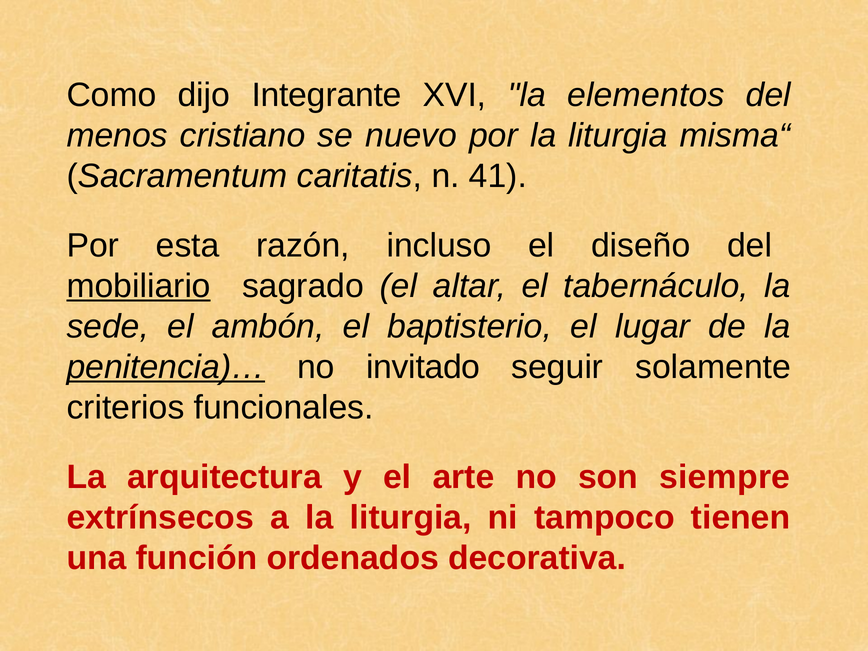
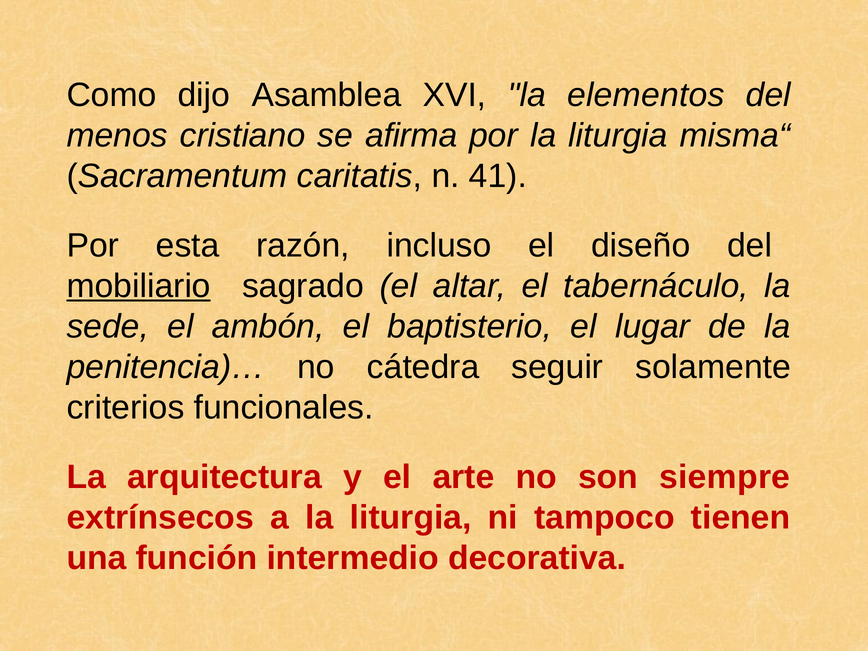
Integrante: Integrante -> Asamblea
nuevo: nuevo -> afirma
penitencia)… underline: present -> none
invitado: invitado -> cátedra
ordenados: ordenados -> intermedio
